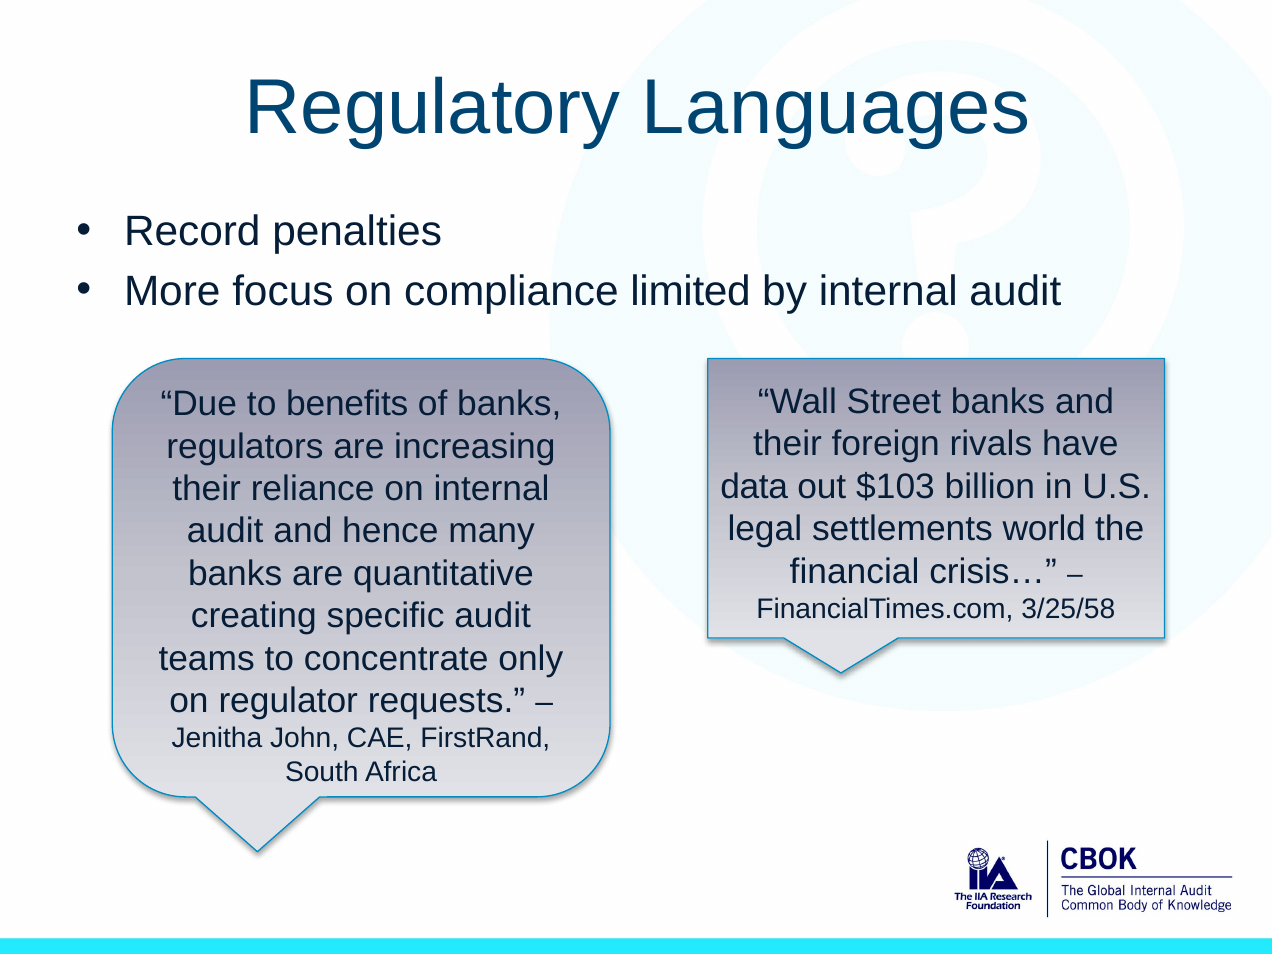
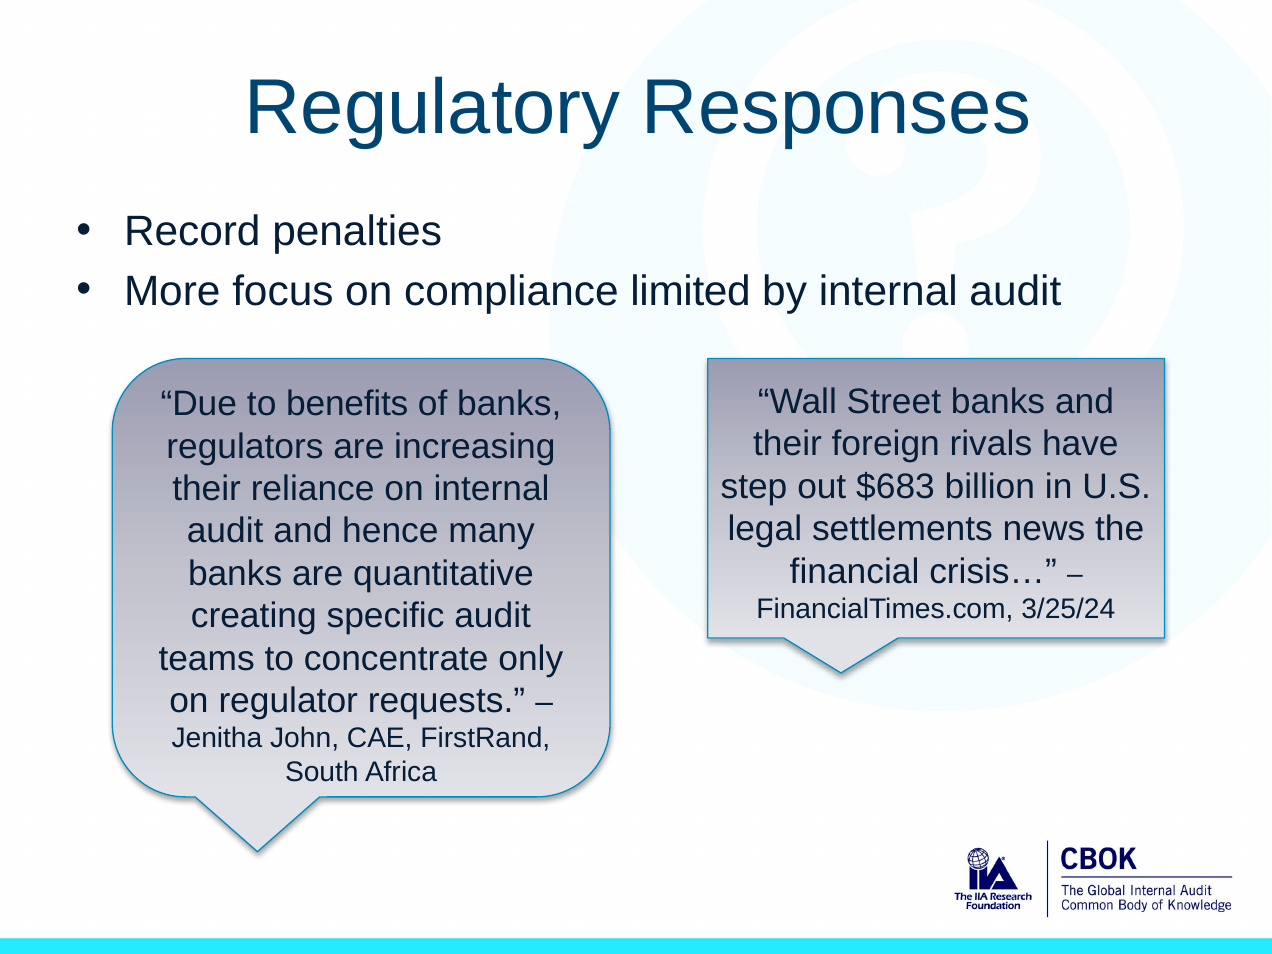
Languages: Languages -> Responses
data: data -> step
$103: $103 -> $683
world: world -> news
3/25/58: 3/25/58 -> 3/25/24
